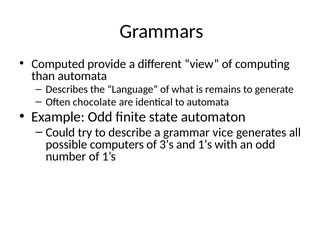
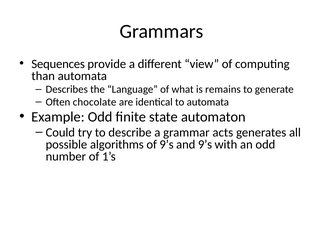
Computed: Computed -> Sequences
vice: vice -> acts
computers: computers -> algorithms
of 3’s: 3’s -> 9’s
and 1’s: 1’s -> 9’s
